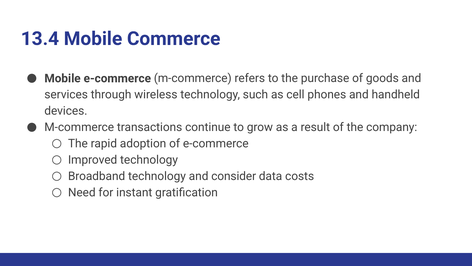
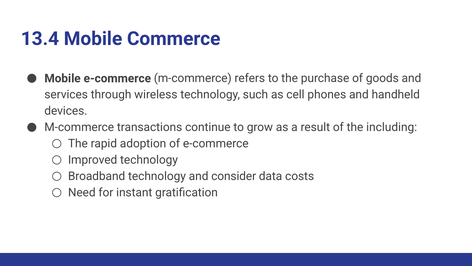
company: company -> including
